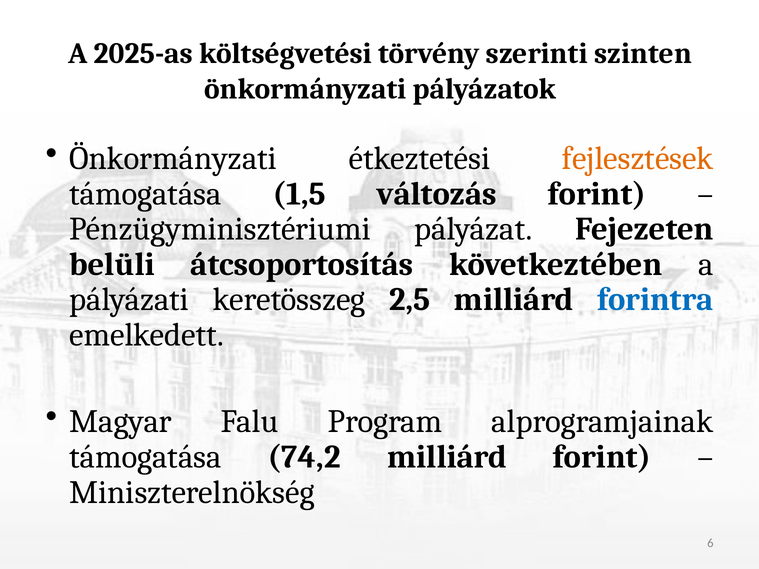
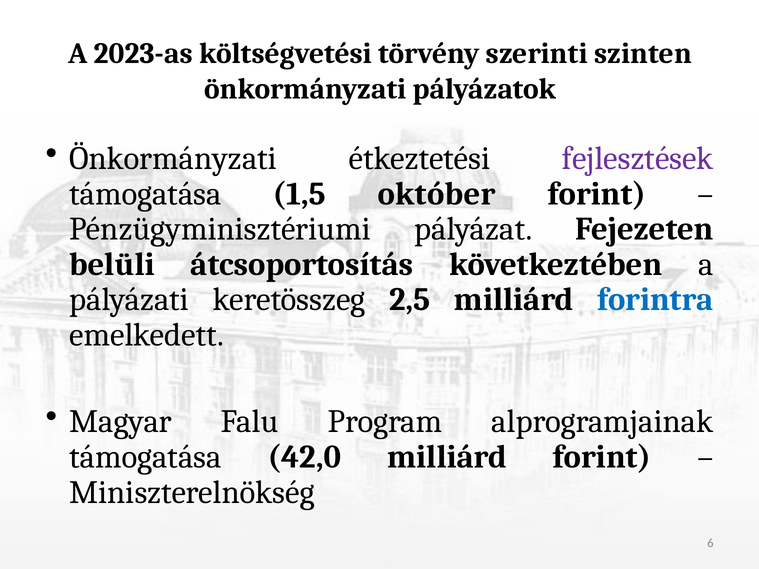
2025-as: 2025-as -> 2023-as
fejlesztések colour: orange -> purple
változás: változás -> október
74,2: 74,2 -> 42,0
